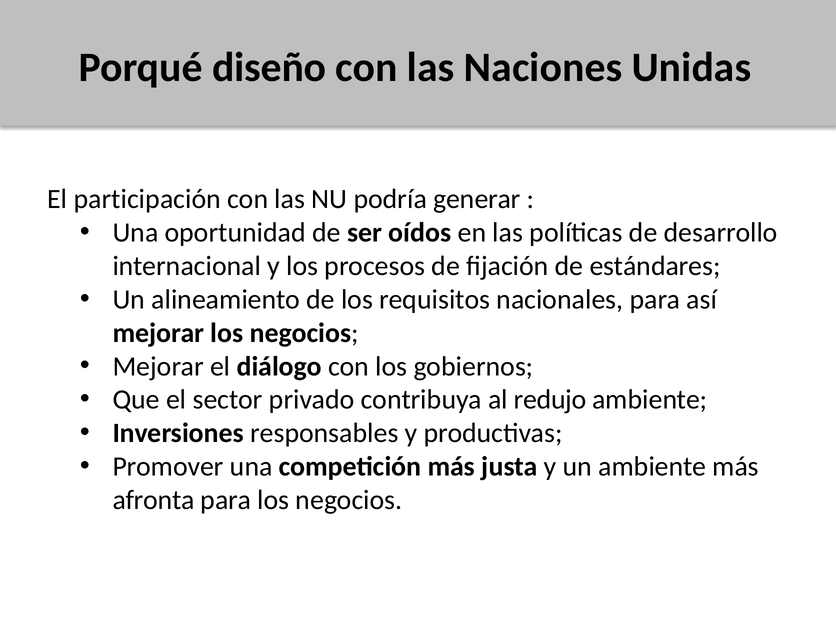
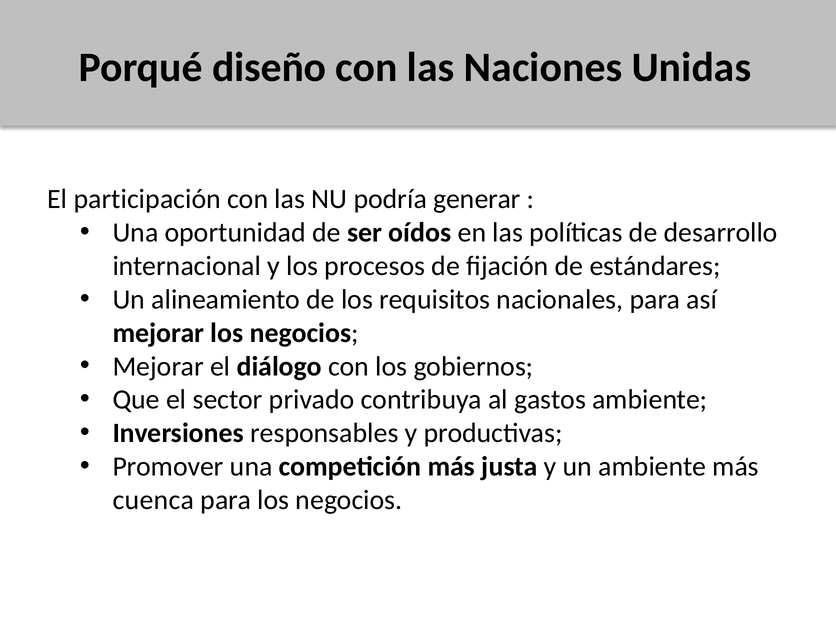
redujo: redujo -> gastos
afronta: afronta -> cuenca
